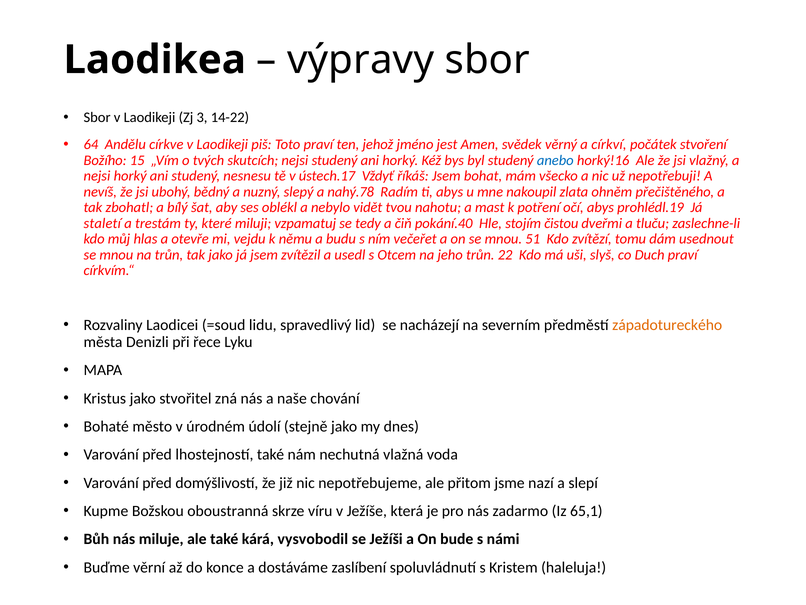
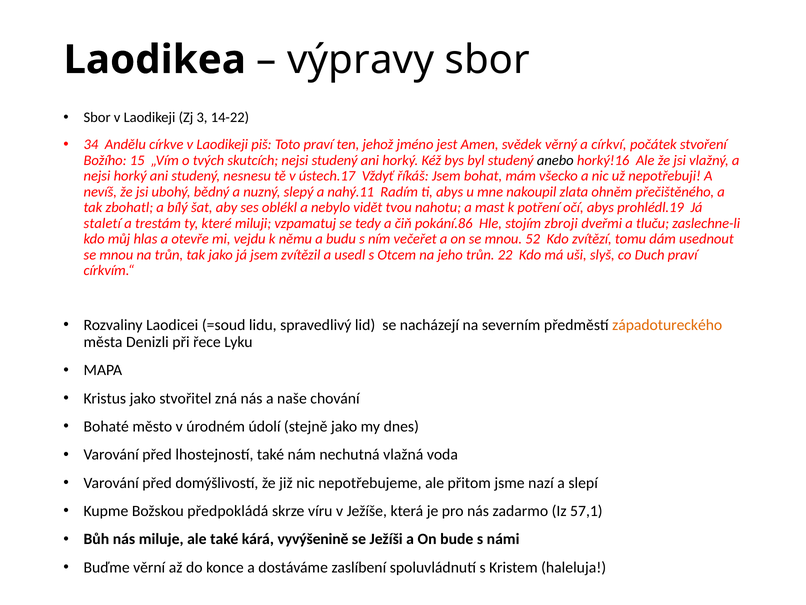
64: 64 -> 34
anebo colour: blue -> black
nahý.78: nahý.78 -> nahý.11
pokání.40: pokání.40 -> pokání.86
čistou: čistou -> zbroji
51: 51 -> 52
oboustranná: oboustranná -> předpokládá
65,1: 65,1 -> 57,1
vysvobodil: vysvobodil -> vyvýšenině
